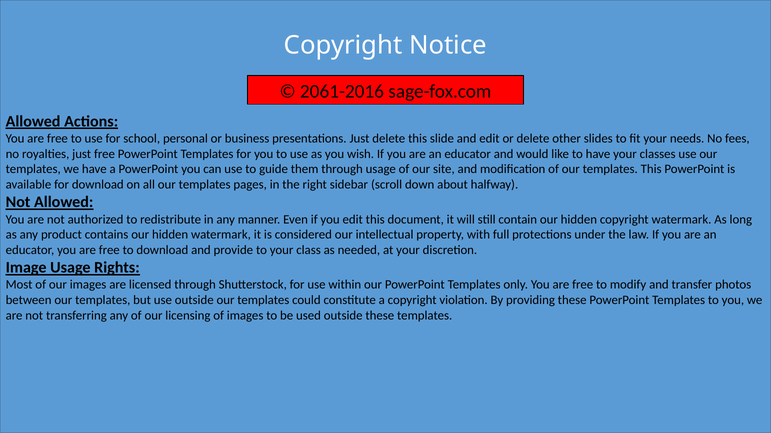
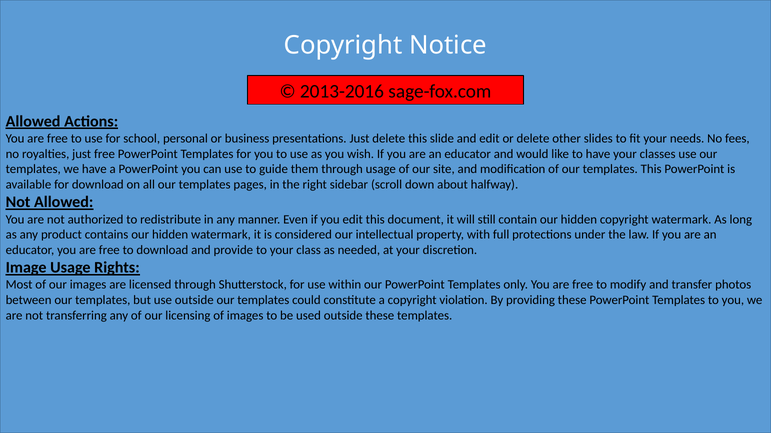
2061-2016: 2061-2016 -> 2013-2016
